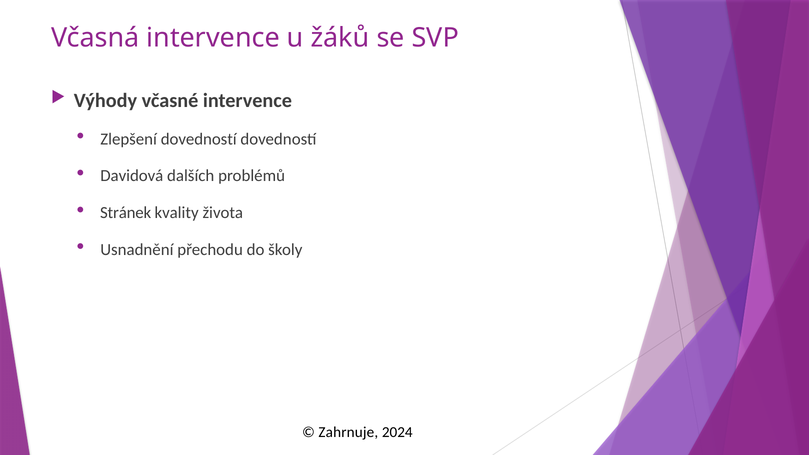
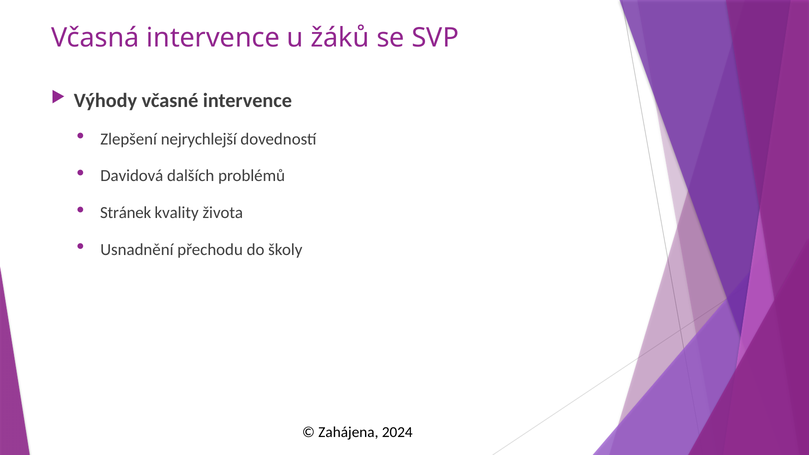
Zlepšení dovedností: dovedností -> nejrychlejší
Zahrnuje: Zahrnuje -> Zahájena
